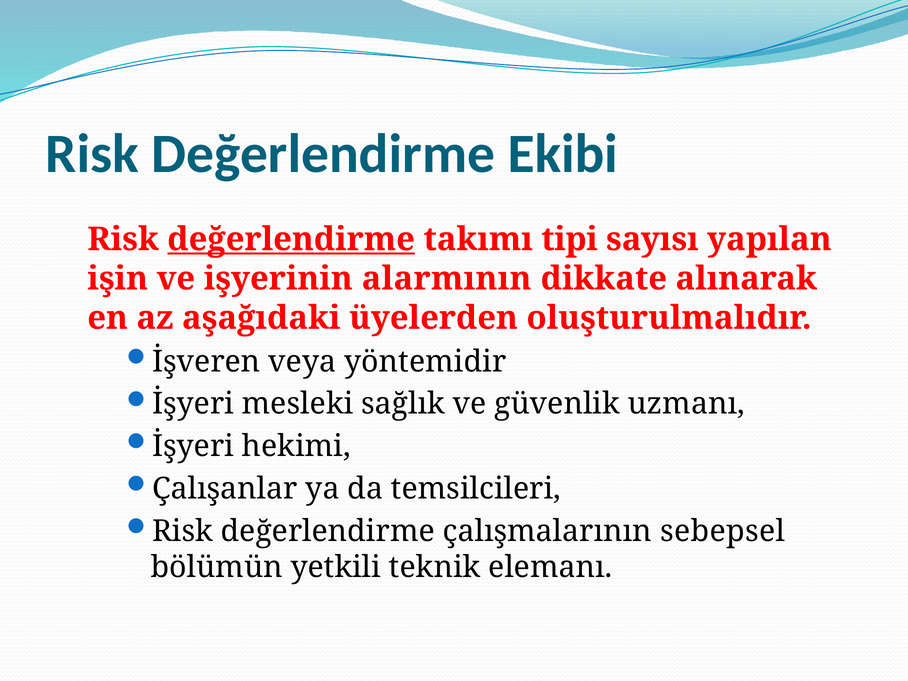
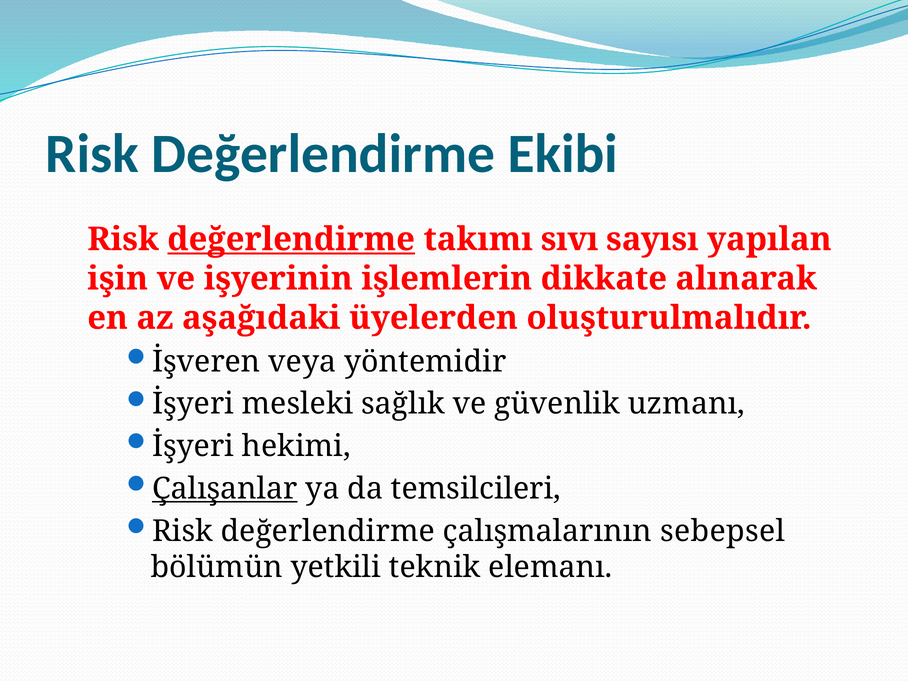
tipi: tipi -> sıvı
alarmının: alarmının -> işlemlerin
Çalışanlar underline: none -> present
